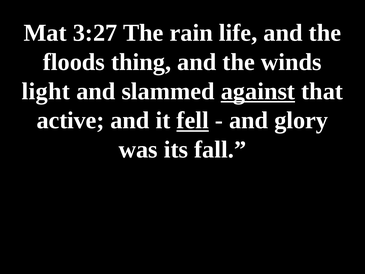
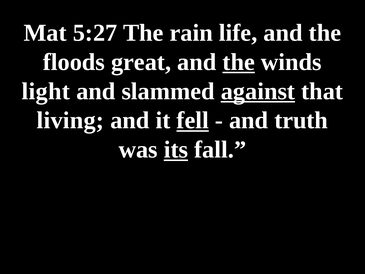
3:27: 3:27 -> 5:27
thing: thing -> great
the at (239, 62) underline: none -> present
active: active -> living
glory: glory -> truth
its underline: none -> present
